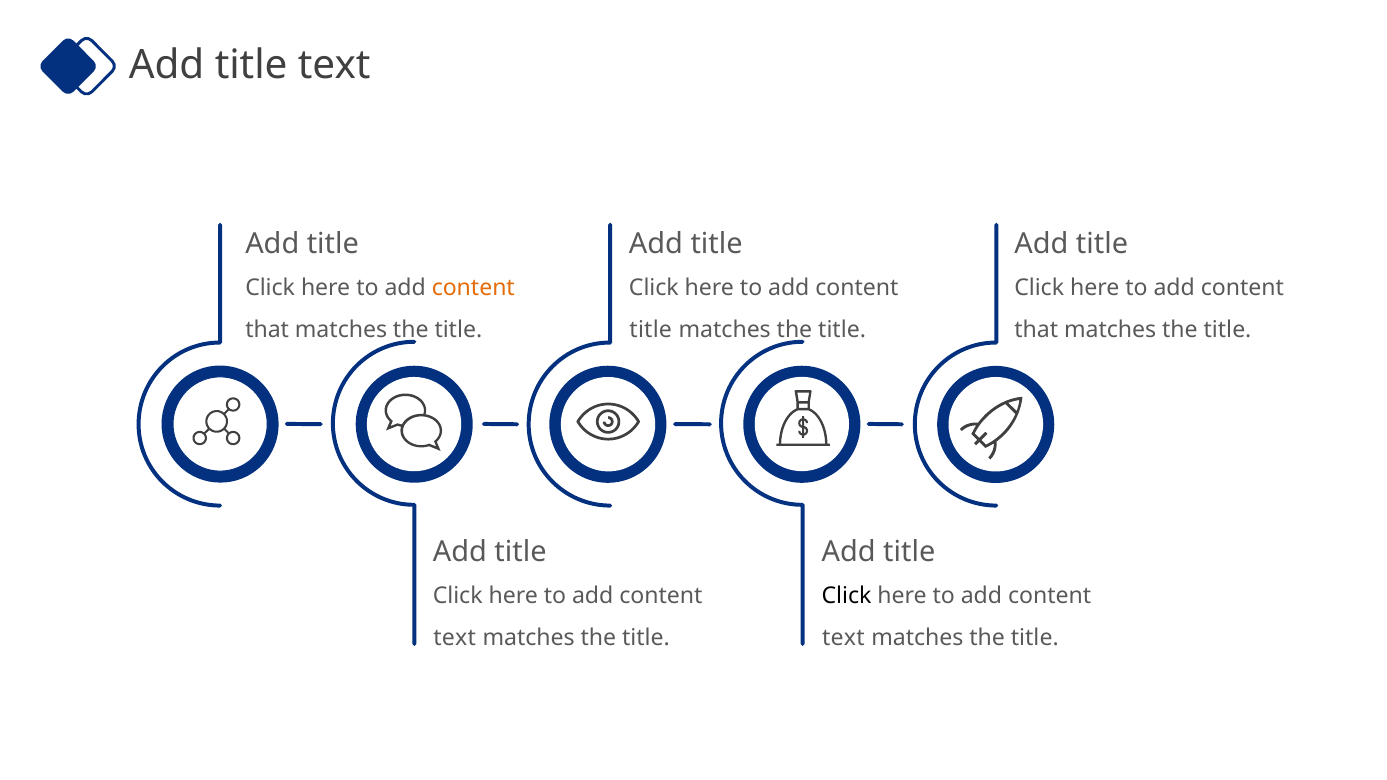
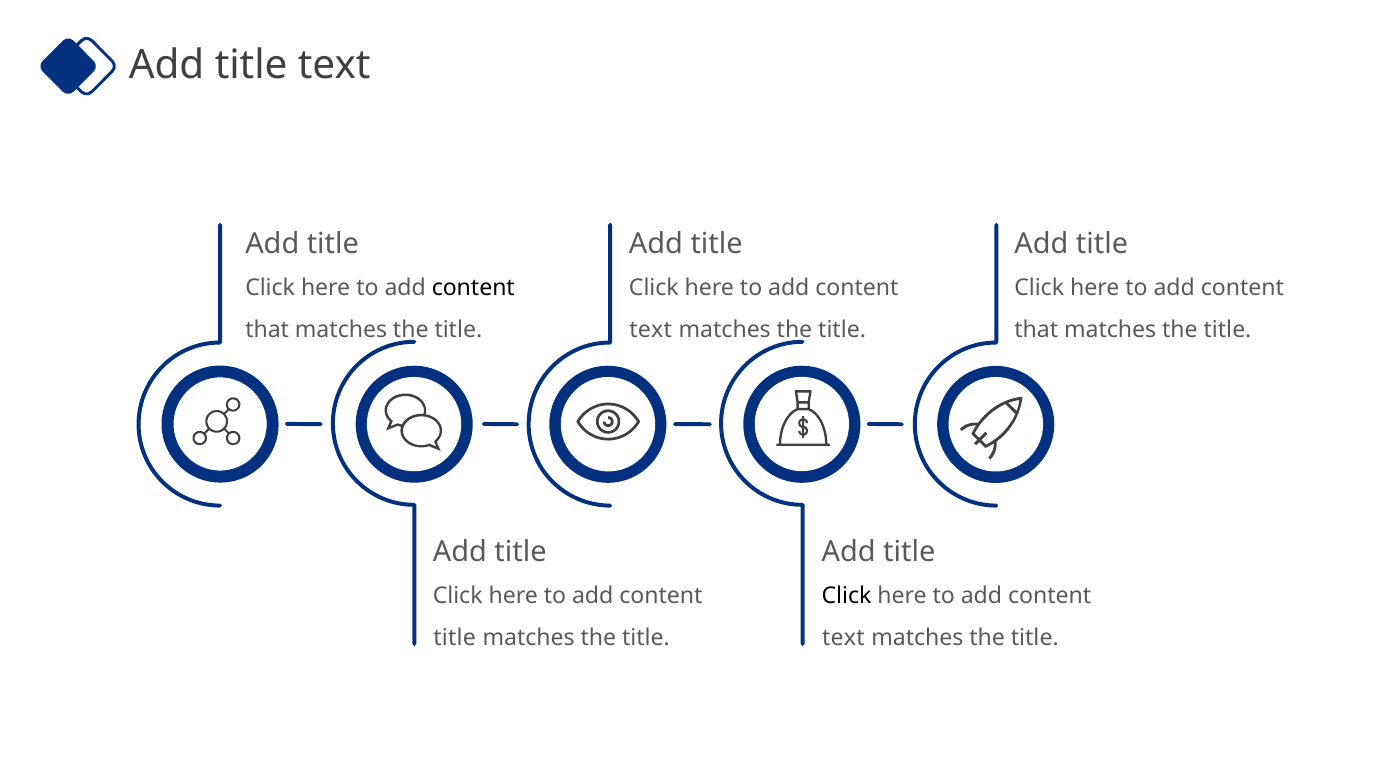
content at (473, 288) colour: orange -> black
title at (651, 330): title -> text
text at (455, 638): text -> title
